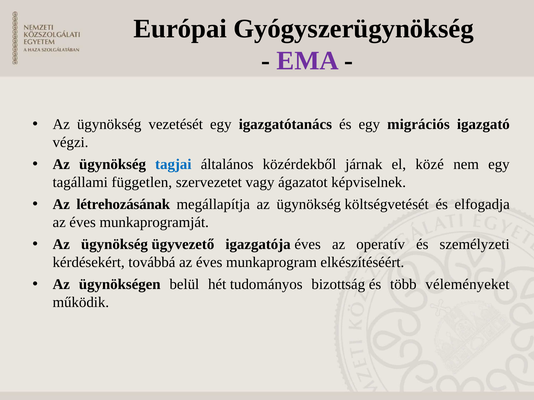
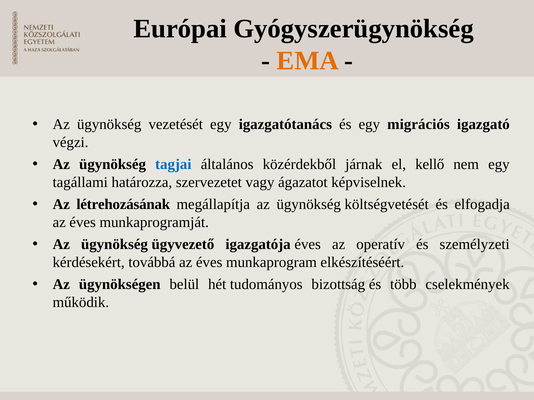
EMA colour: purple -> orange
közé: közé -> kellő
független: független -> határozza
véleményeket: véleményeket -> cselekmények
